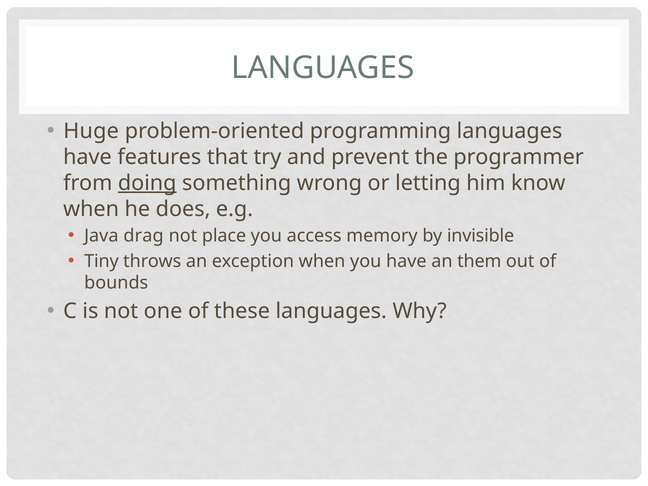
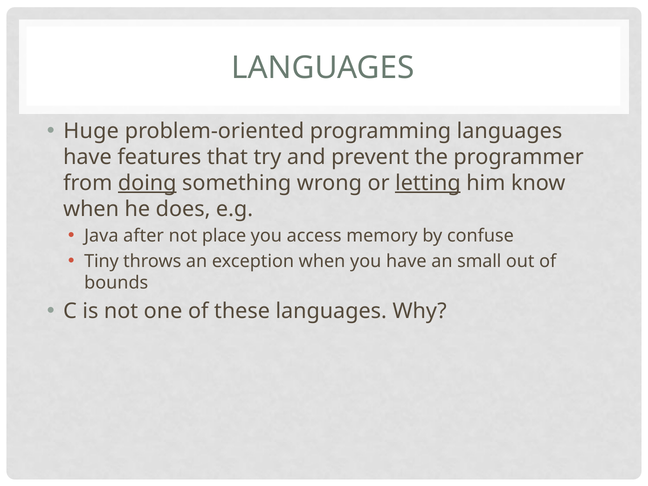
letting underline: none -> present
drag: drag -> after
invisible: invisible -> confuse
them: them -> small
